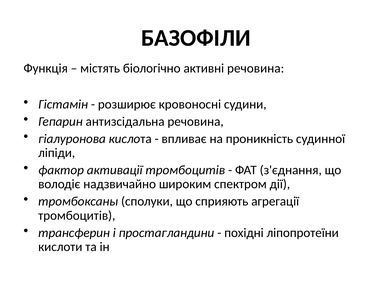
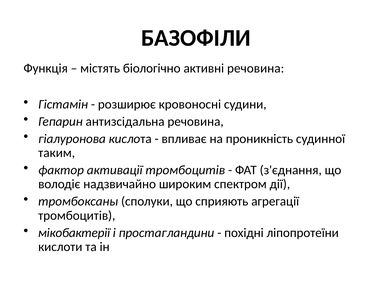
ліпіди: ліпіди -> таким
трансферин: трансферин -> мікобактерії
